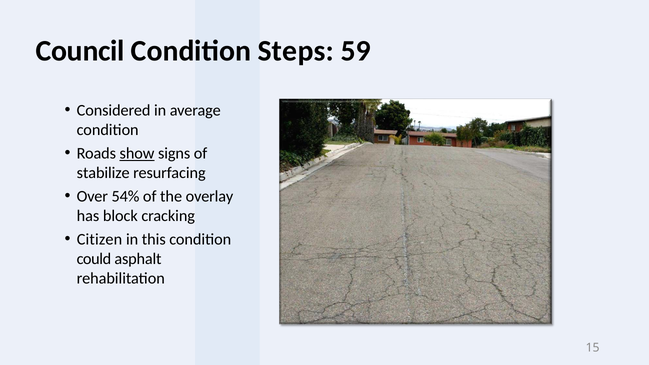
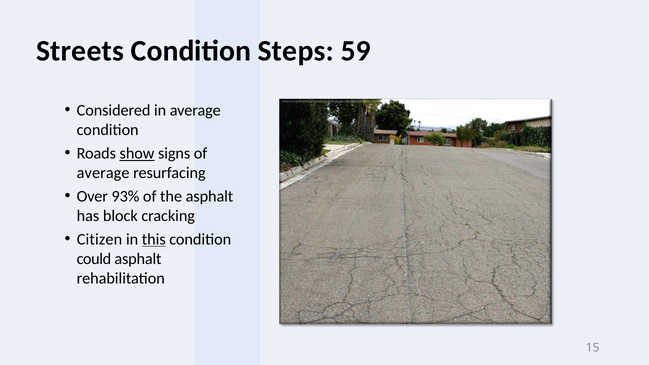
Council: Council -> Streets
stabilize at (103, 173): stabilize -> average
54%: 54% -> 93%
the overlay: overlay -> asphalt
this underline: none -> present
